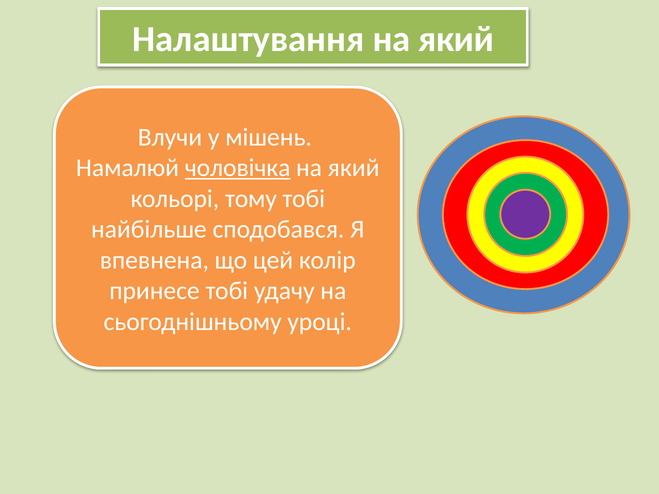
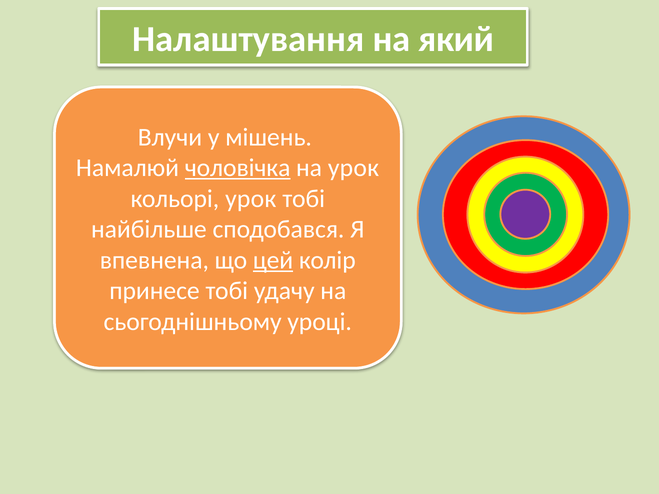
який at (354, 168): який -> урок
тому at (251, 199): тому -> урок
цей underline: none -> present
